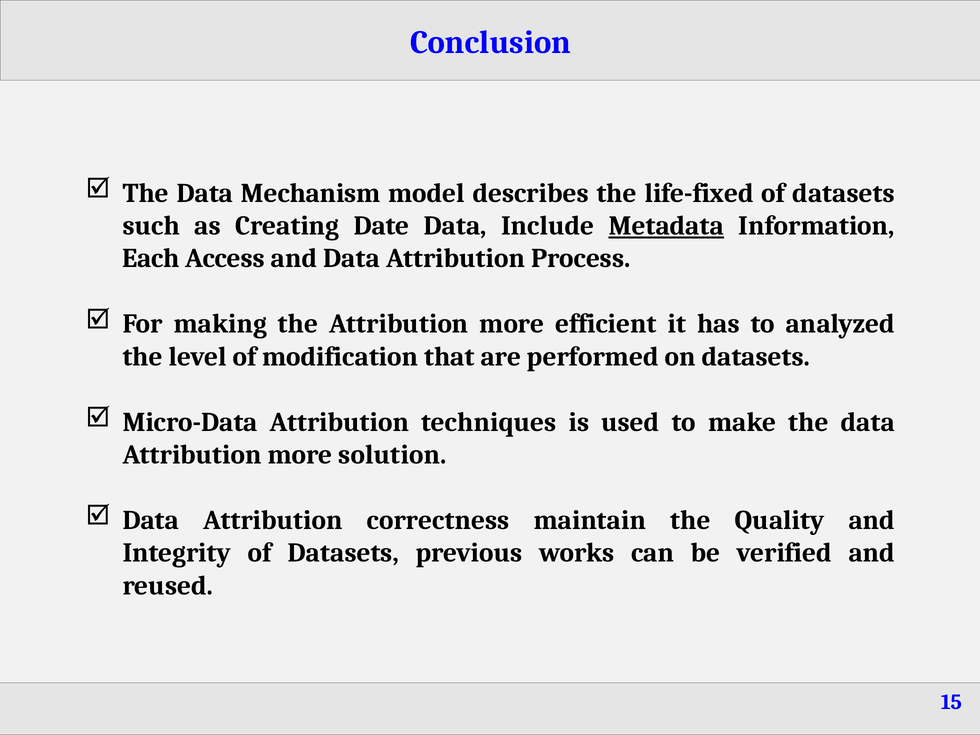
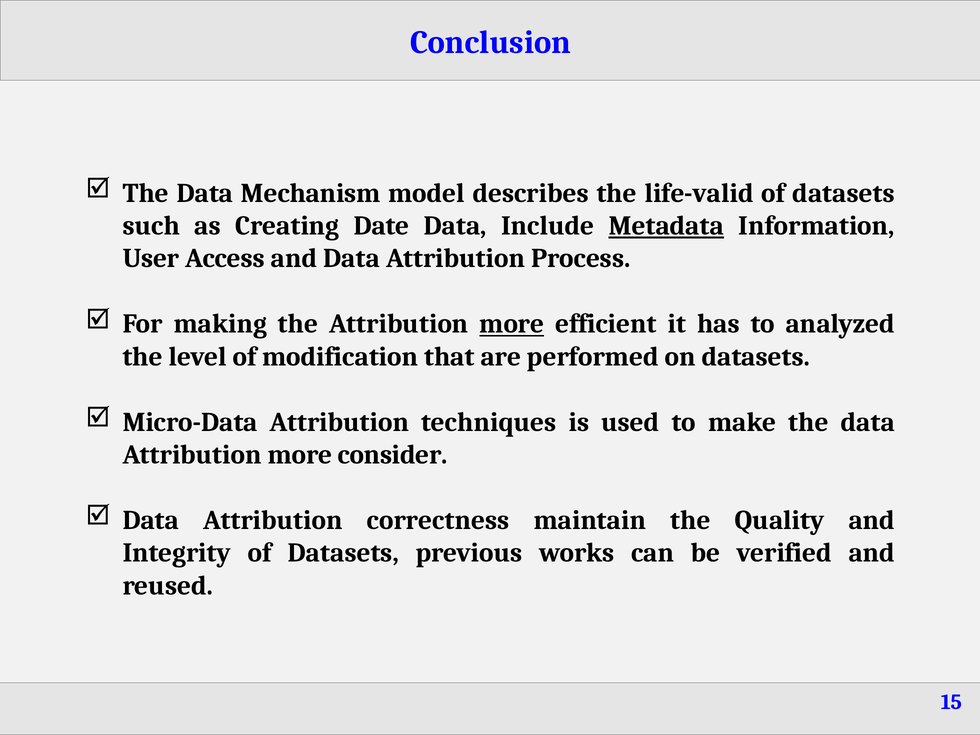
life-fixed: life-fixed -> life-valid
Each: Each -> User
more at (512, 324) underline: none -> present
solution: solution -> consider
